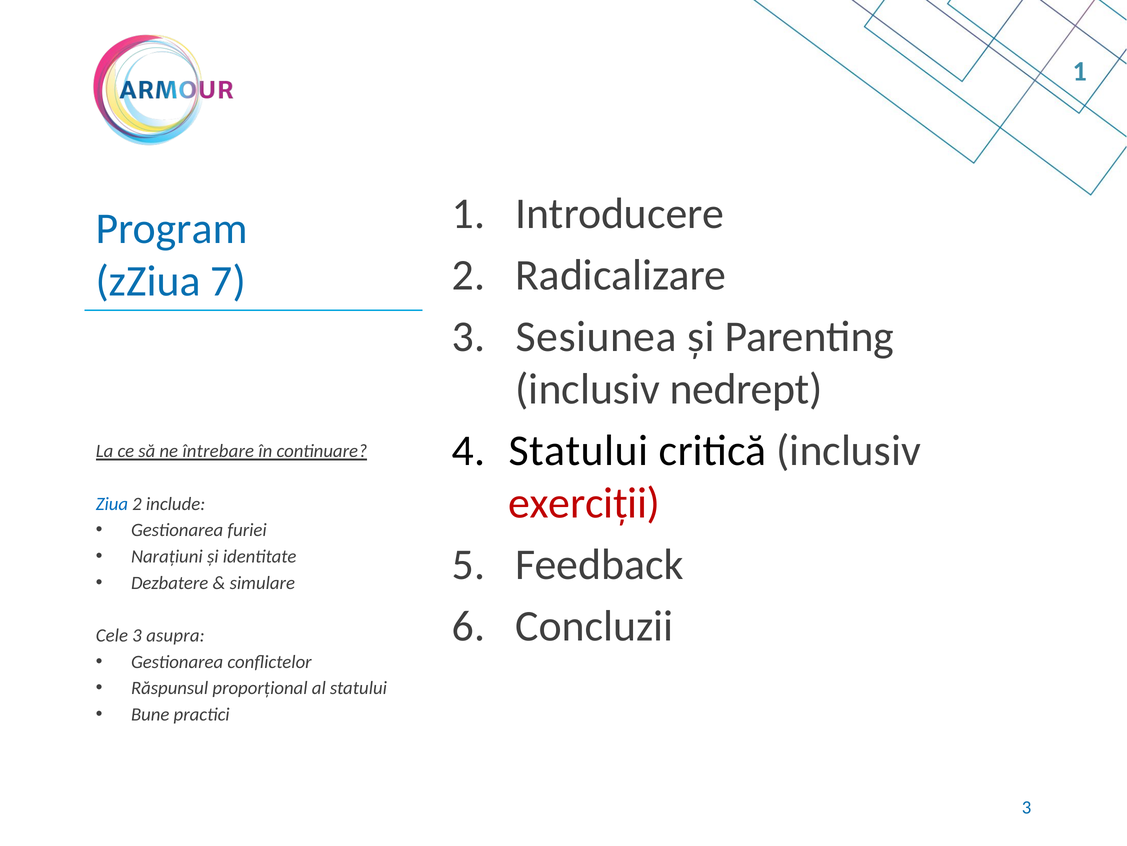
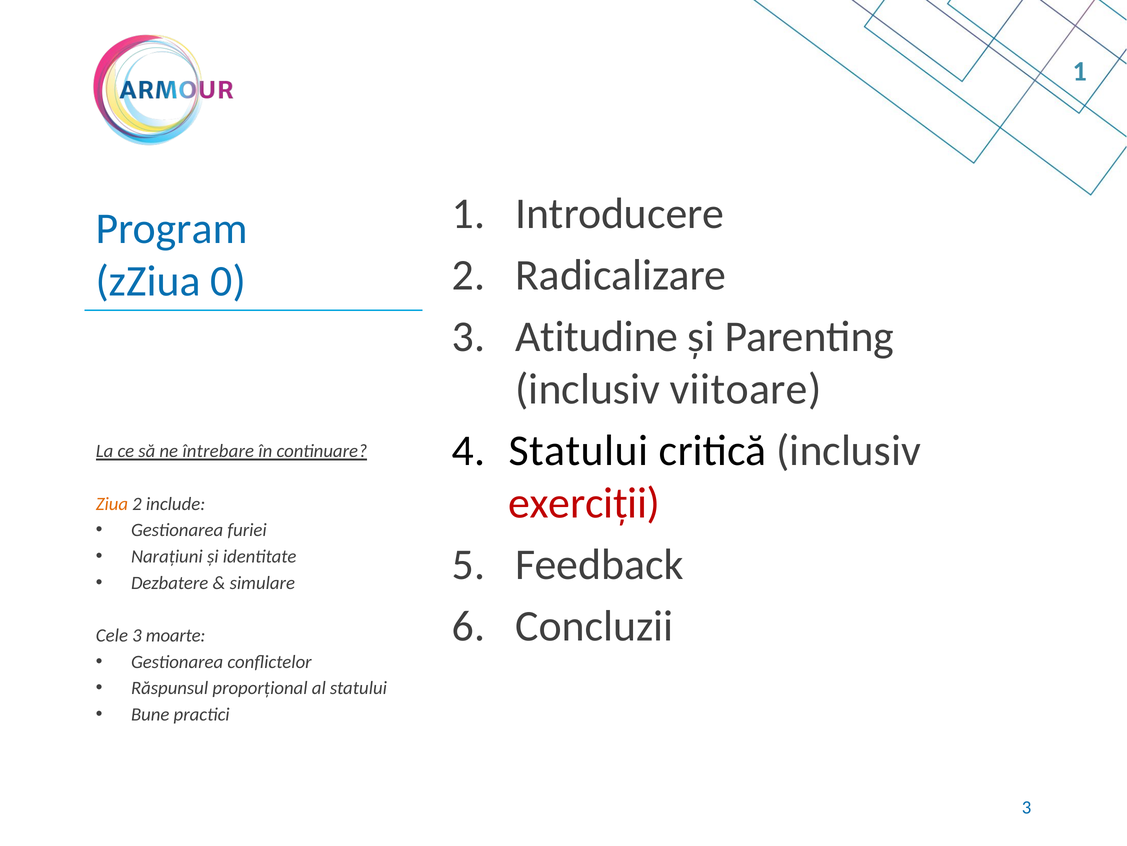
7: 7 -> 0
Sesiunea: Sesiunea -> Atitudine
nedrept: nedrept -> viitoare
Ziua colour: blue -> orange
asupra: asupra -> moarte
